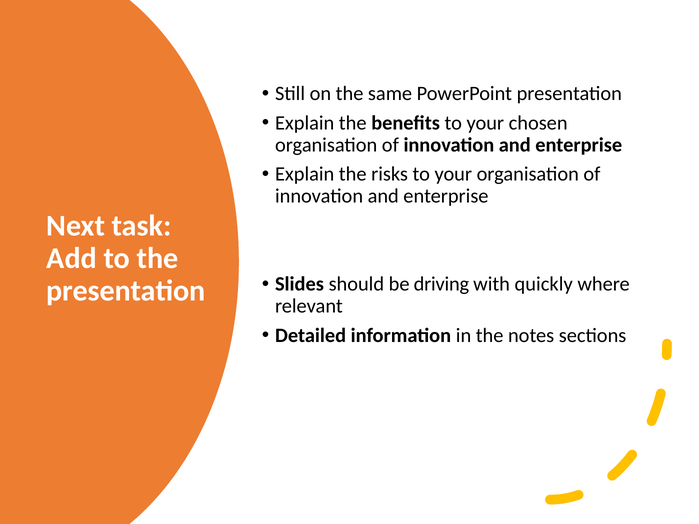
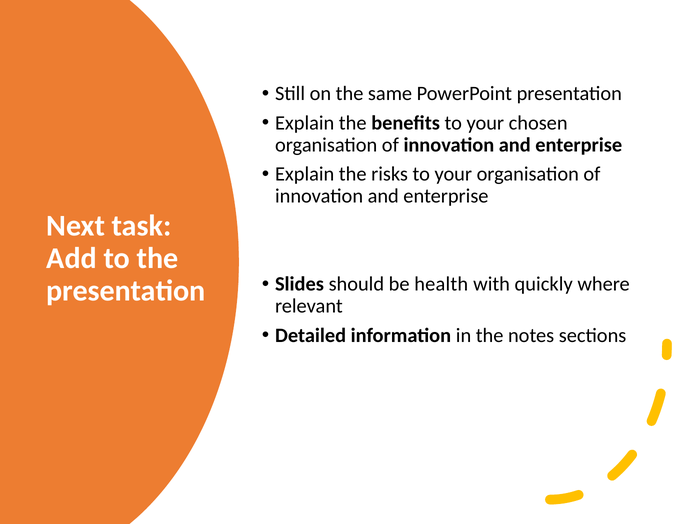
driving: driving -> health
